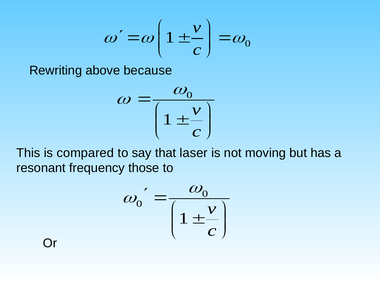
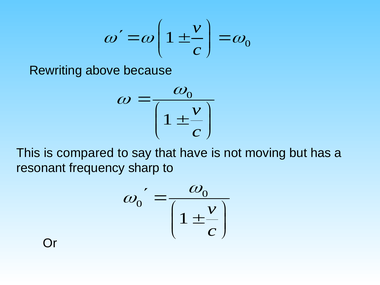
laser: laser -> have
those: those -> sharp
